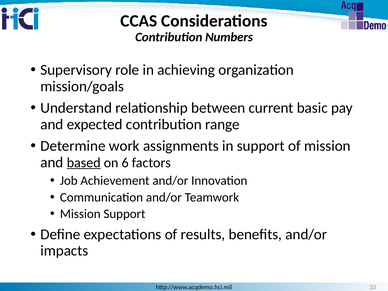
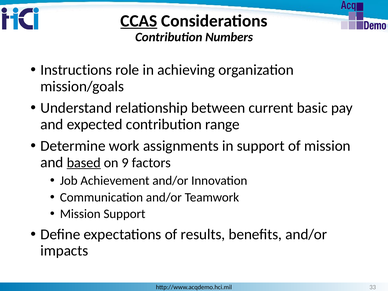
CCAS underline: none -> present
Supervisory: Supervisory -> Instructions
6: 6 -> 9
